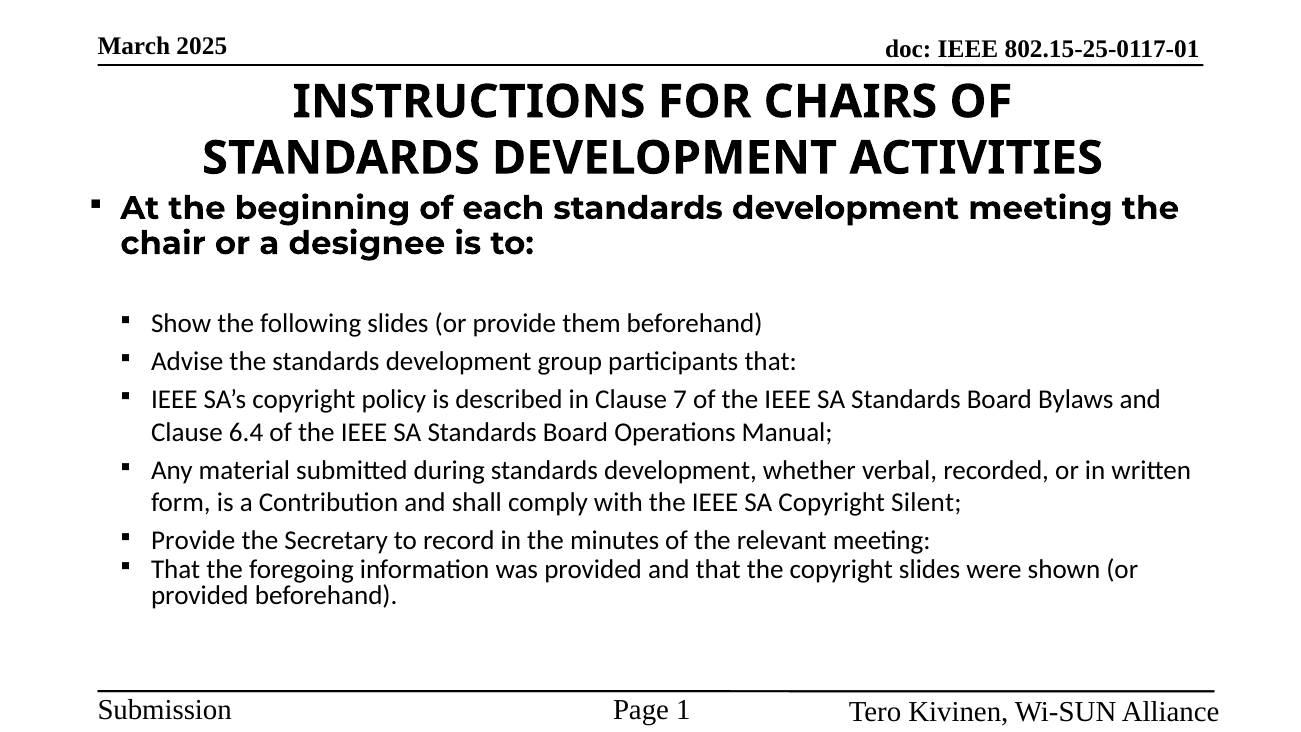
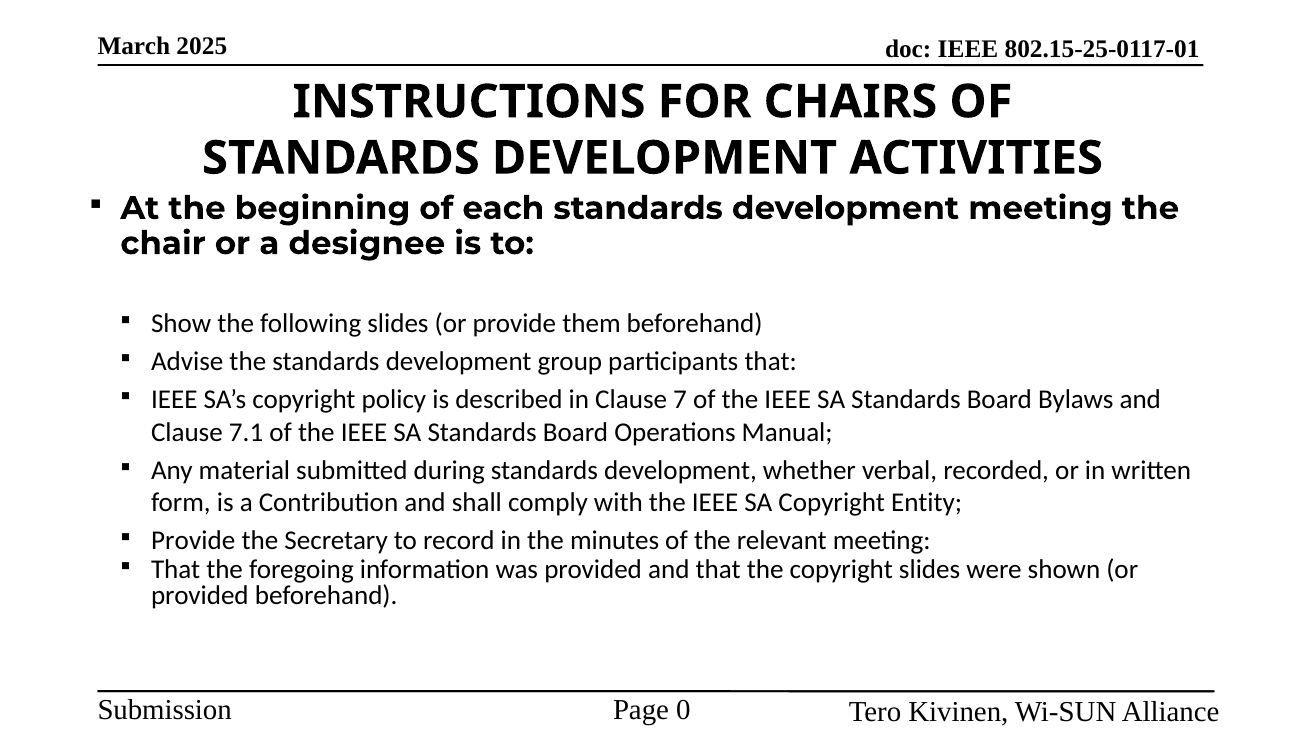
6.4: 6.4 -> 7.1
Silent: Silent -> Entity
1: 1 -> 0
